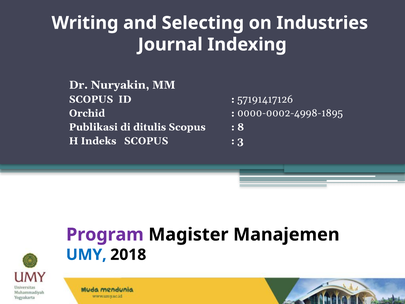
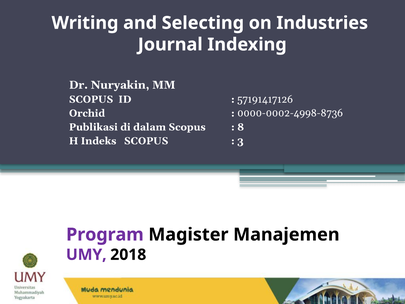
0000-0002-4998-1895: 0000-0002-4998-1895 -> 0000-0002-4998-8736
ditulis: ditulis -> dalam
UMY colour: blue -> purple
